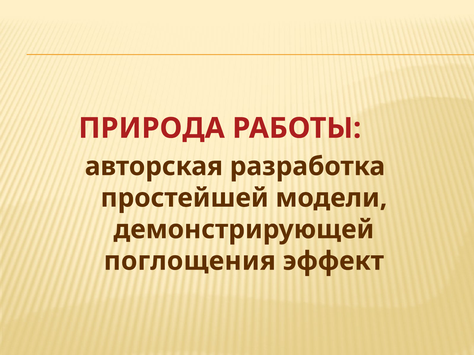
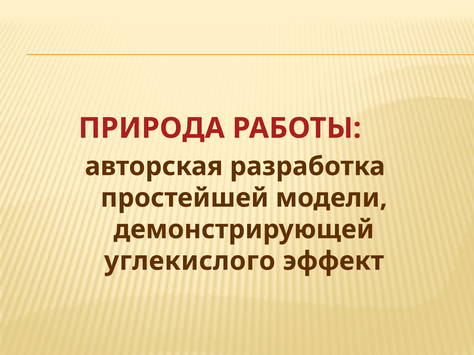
поглощения: поглощения -> углекислого
